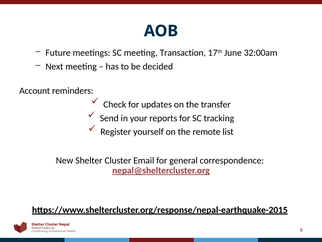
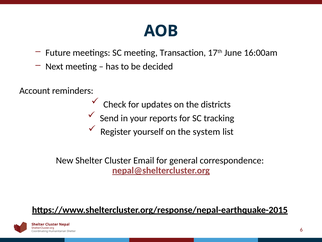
32:00am: 32:00am -> 16:00am
transfer: transfer -> districts
remote: remote -> system
